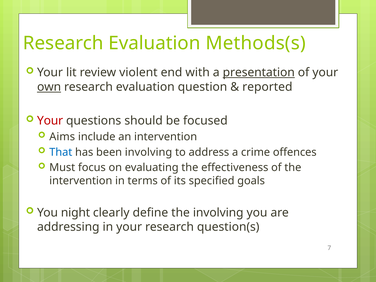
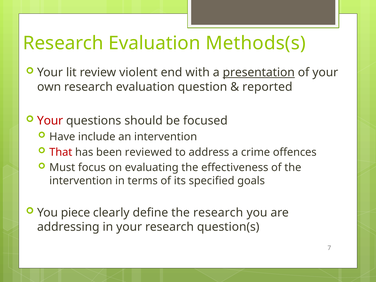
own underline: present -> none
Aims: Aims -> Have
That colour: blue -> red
been involving: involving -> reviewed
night: night -> piece
the involving: involving -> research
